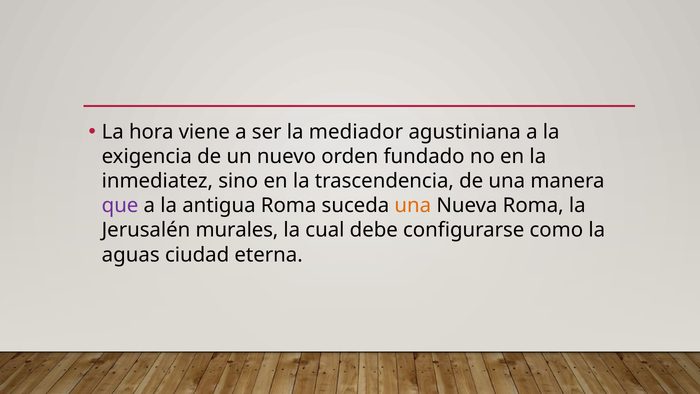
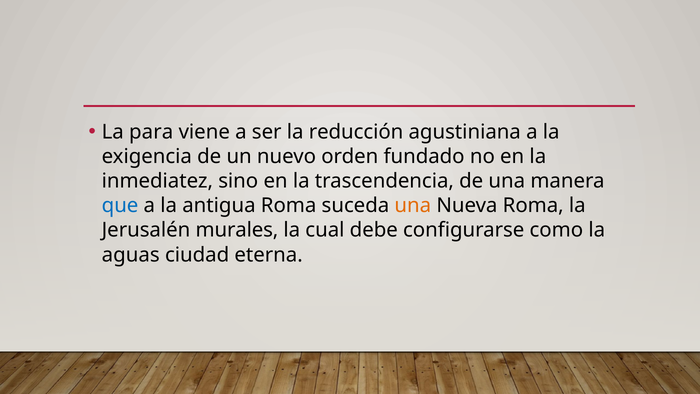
hora: hora -> para
mediador: mediador -> reducción
que colour: purple -> blue
